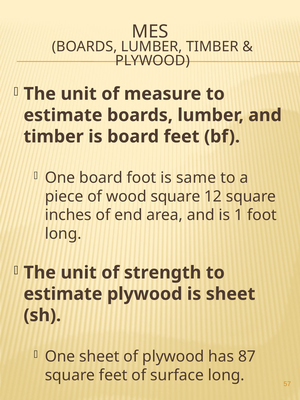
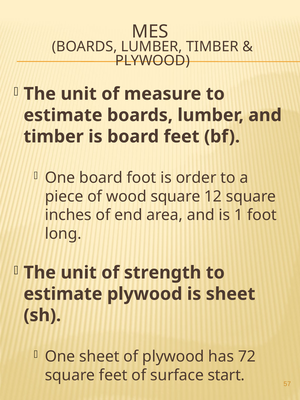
same: same -> order
87: 87 -> 72
surface long: long -> start
